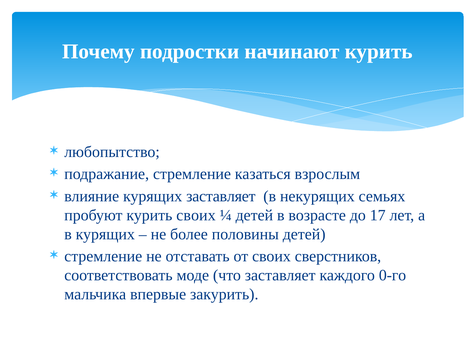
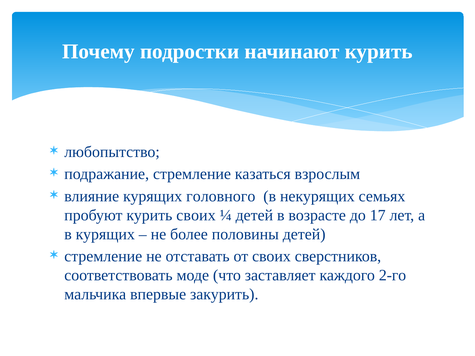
курящих заставляет: заставляет -> головного
0-го: 0-го -> 2-го
